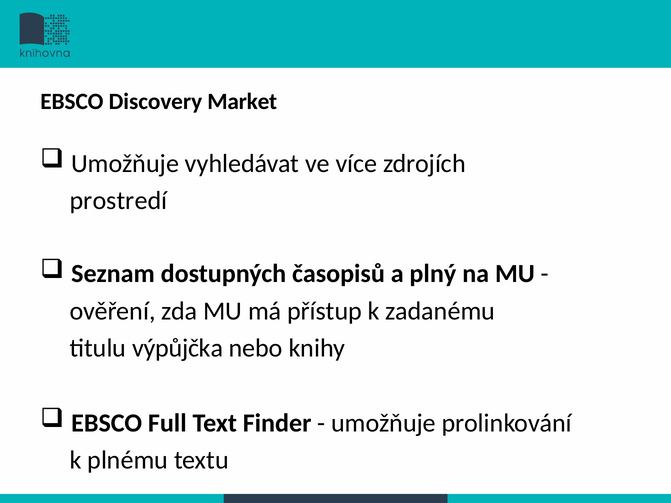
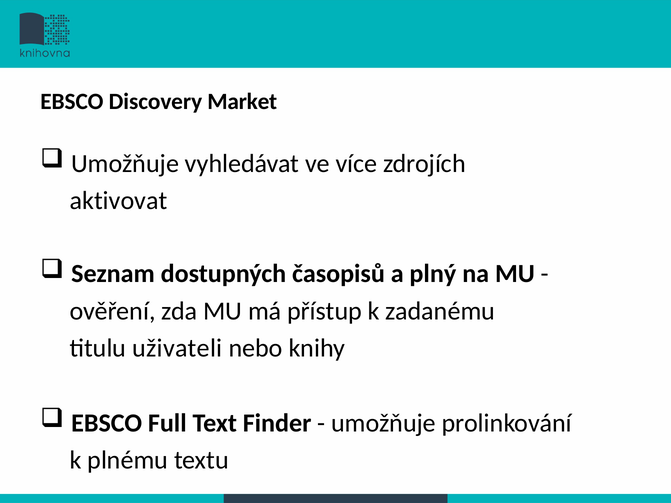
prostredí: prostredí -> aktivovat
výpůjčka: výpůjčka -> uživateli
